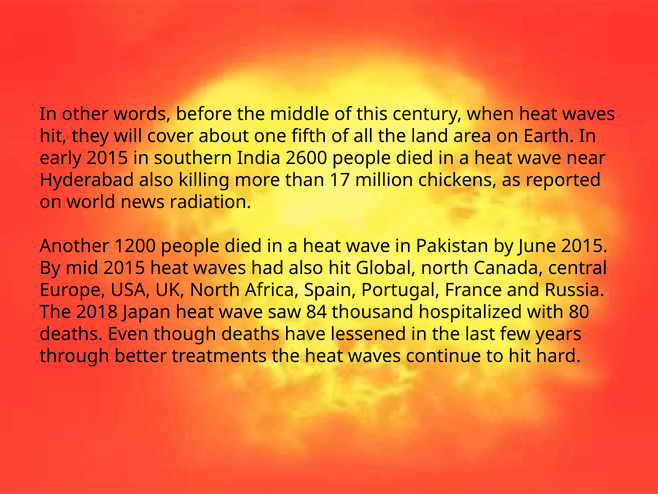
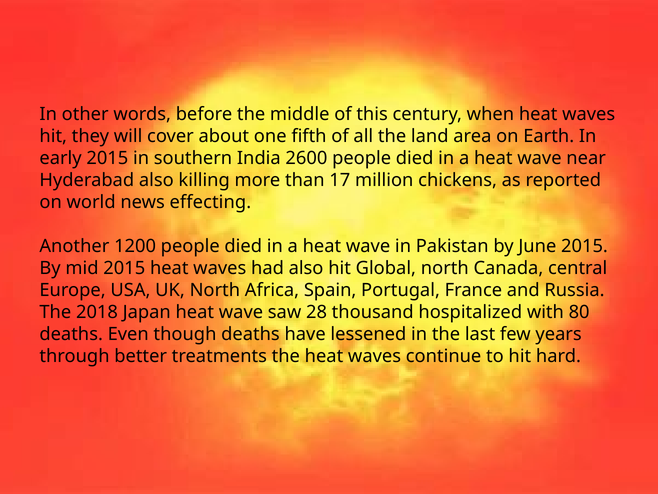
radiation: radiation -> effecting
84: 84 -> 28
